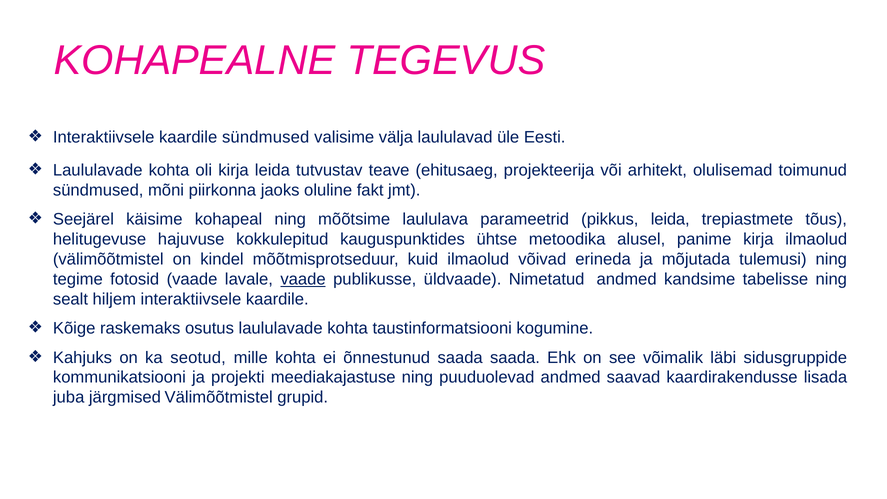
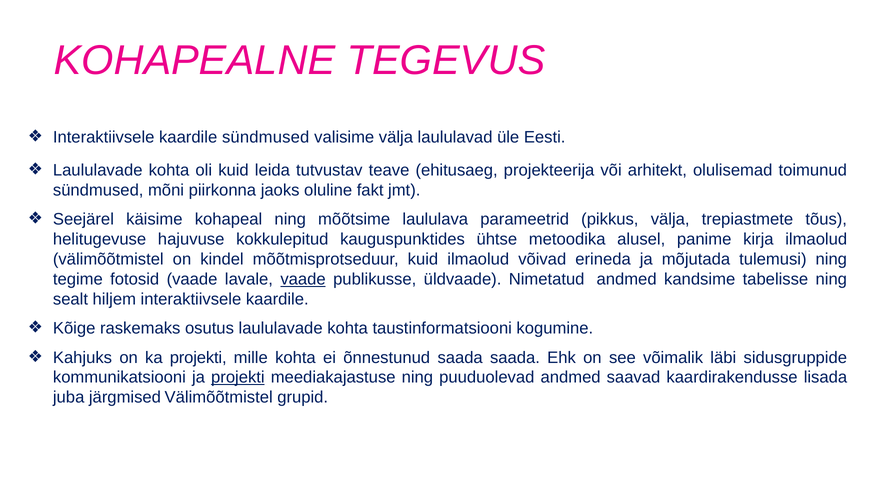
oli kirja: kirja -> kuid
pikkus leida: leida -> välja
ka seotud: seotud -> projekti
projekti at (238, 377) underline: none -> present
